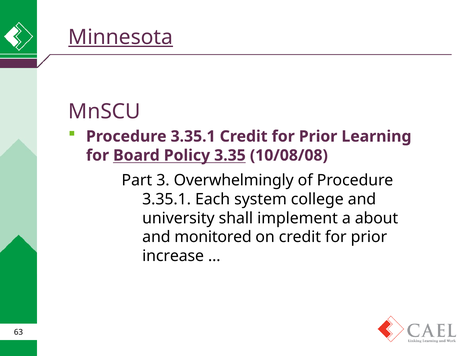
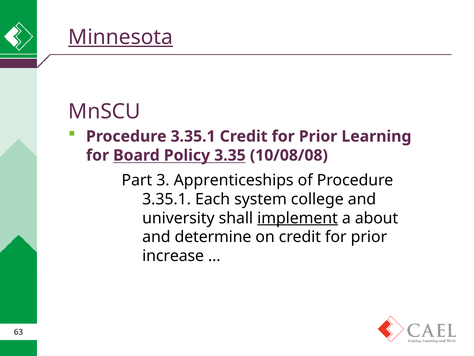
Overwhelmingly: Overwhelmingly -> Apprenticeships
implement underline: none -> present
monitored: monitored -> determine
